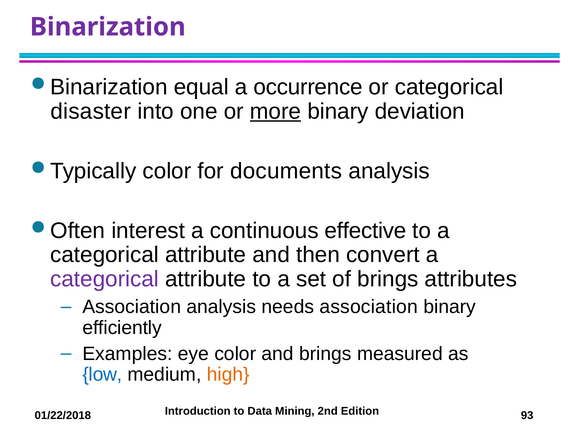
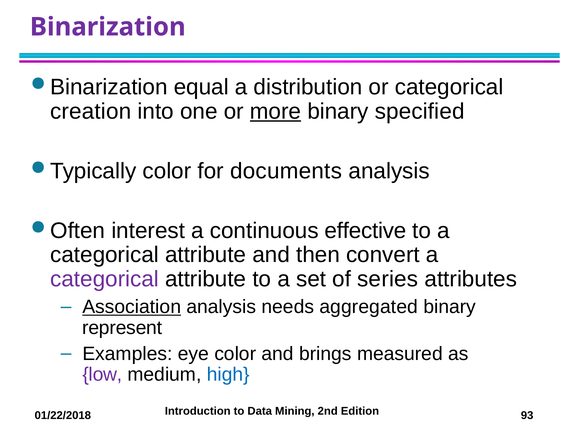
occurrence: occurrence -> distribution
disaster: disaster -> creation
deviation: deviation -> specified
of brings: brings -> series
Association at (132, 307) underline: none -> present
needs association: association -> aggregated
efficiently: efficiently -> represent
low colour: blue -> purple
high colour: orange -> blue
